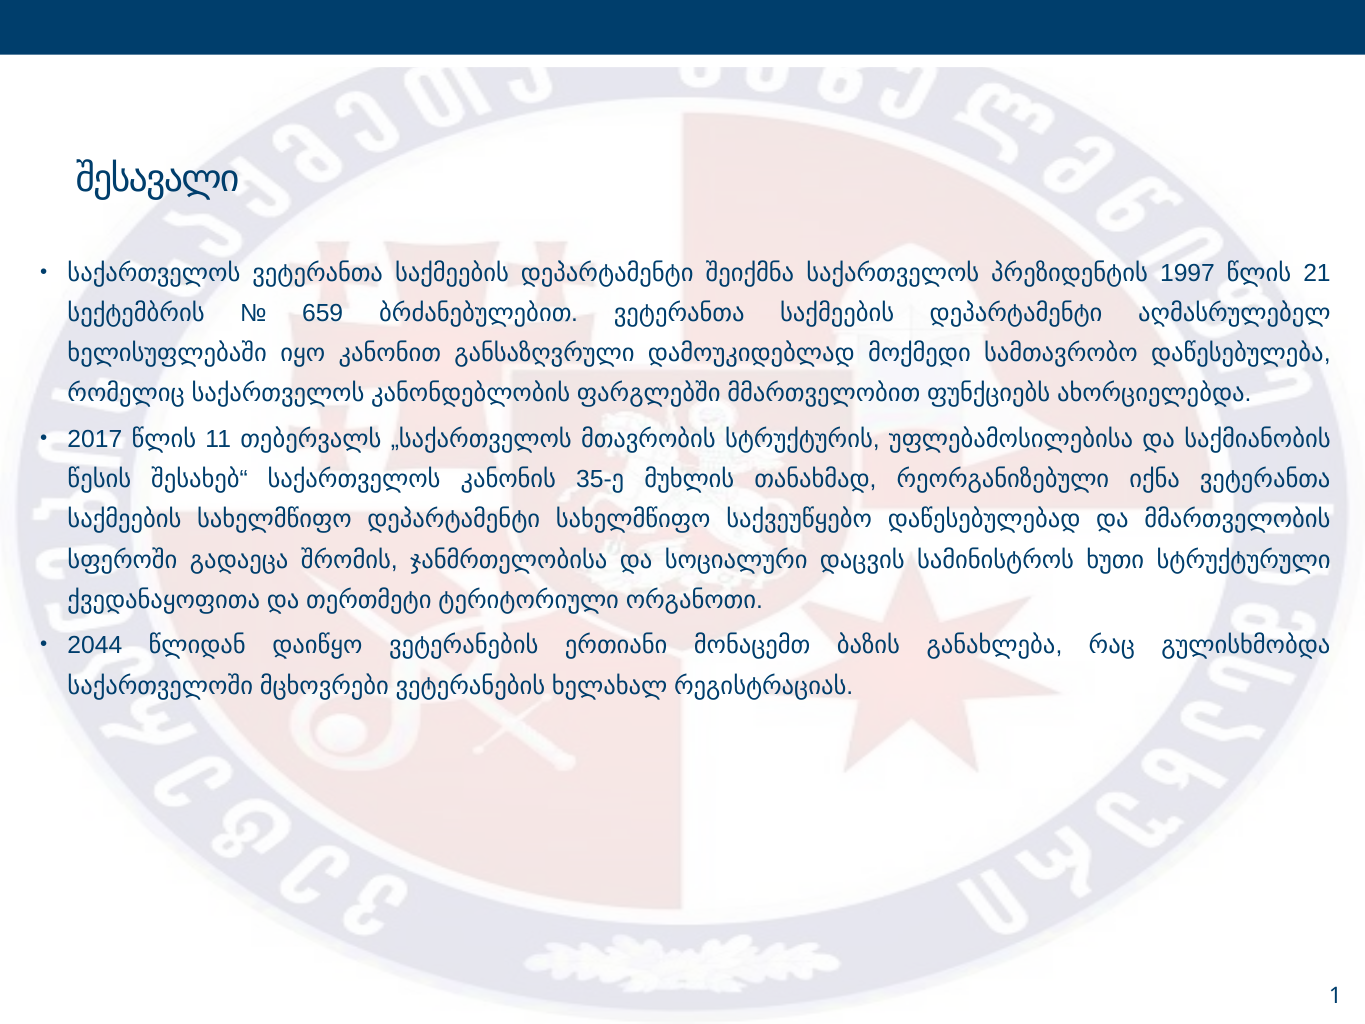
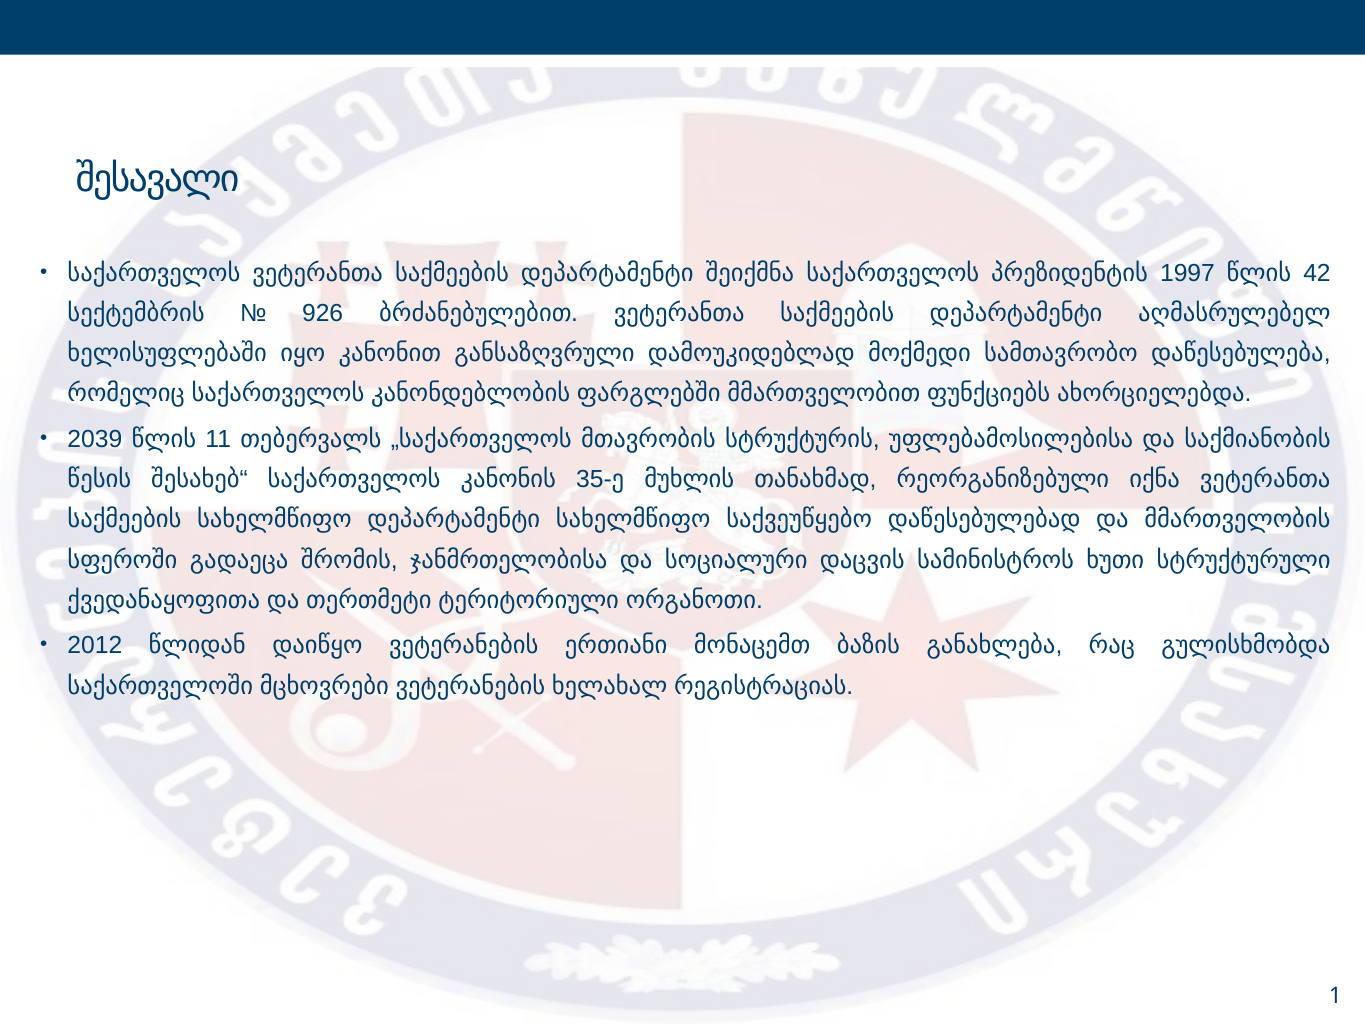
21: 21 -> 42
659: 659 -> 926
2017: 2017 -> 2039
2044: 2044 -> 2012
